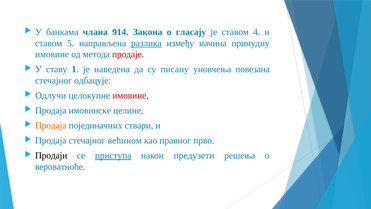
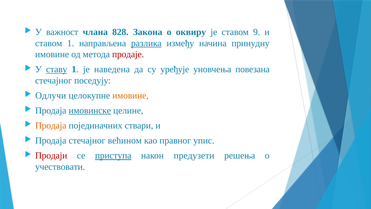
банкама: банкама -> важност
914: 914 -> 828
гласају: гласају -> оквиру
4: 4 -> 9
ставом 5: 5 -> 1
ставу underline: none -> present
писану: писану -> уређује
одбацује: одбацује -> поседују
имовине at (130, 95) colour: red -> orange
имовинске underline: none -> present
прво: прво -> упис
Продаји colour: black -> red
вероватноће: вероватноће -> учествовати
